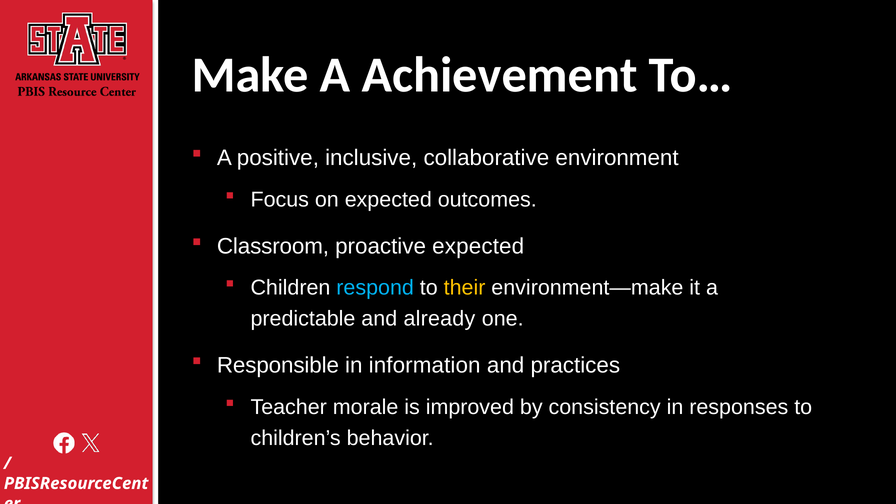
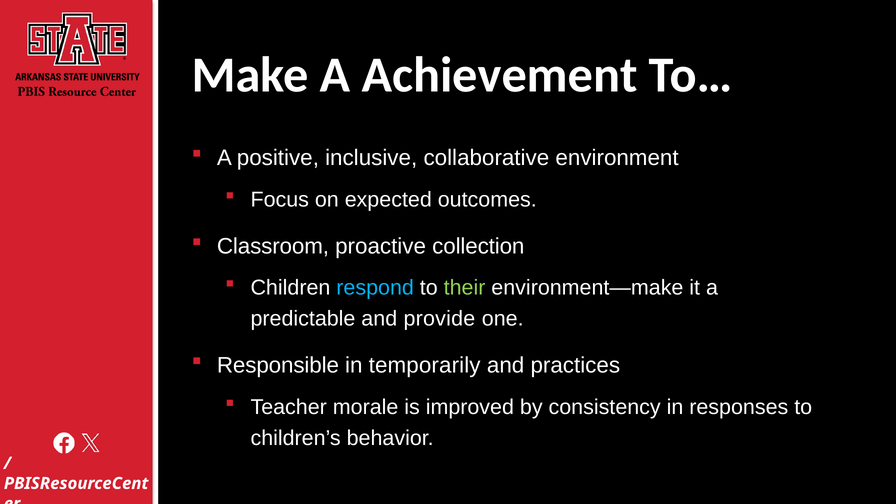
proactive expected: expected -> collection
their colour: yellow -> light green
already: already -> provide
information: information -> temporarily
